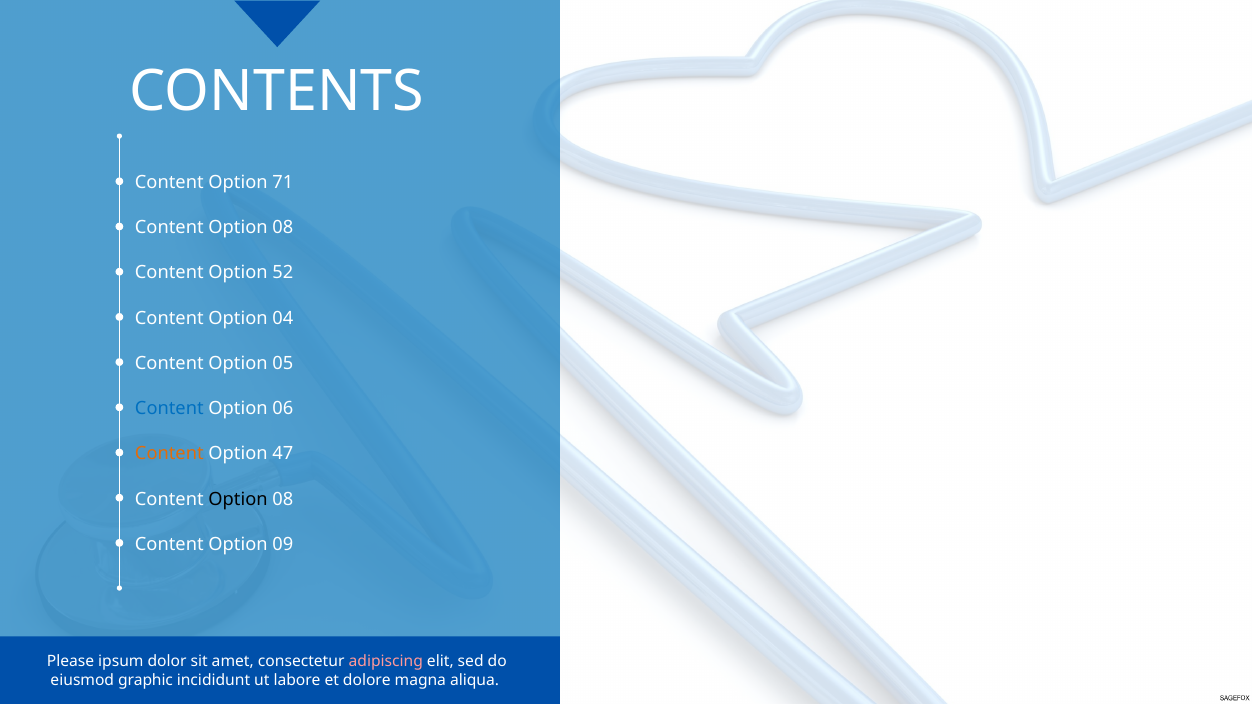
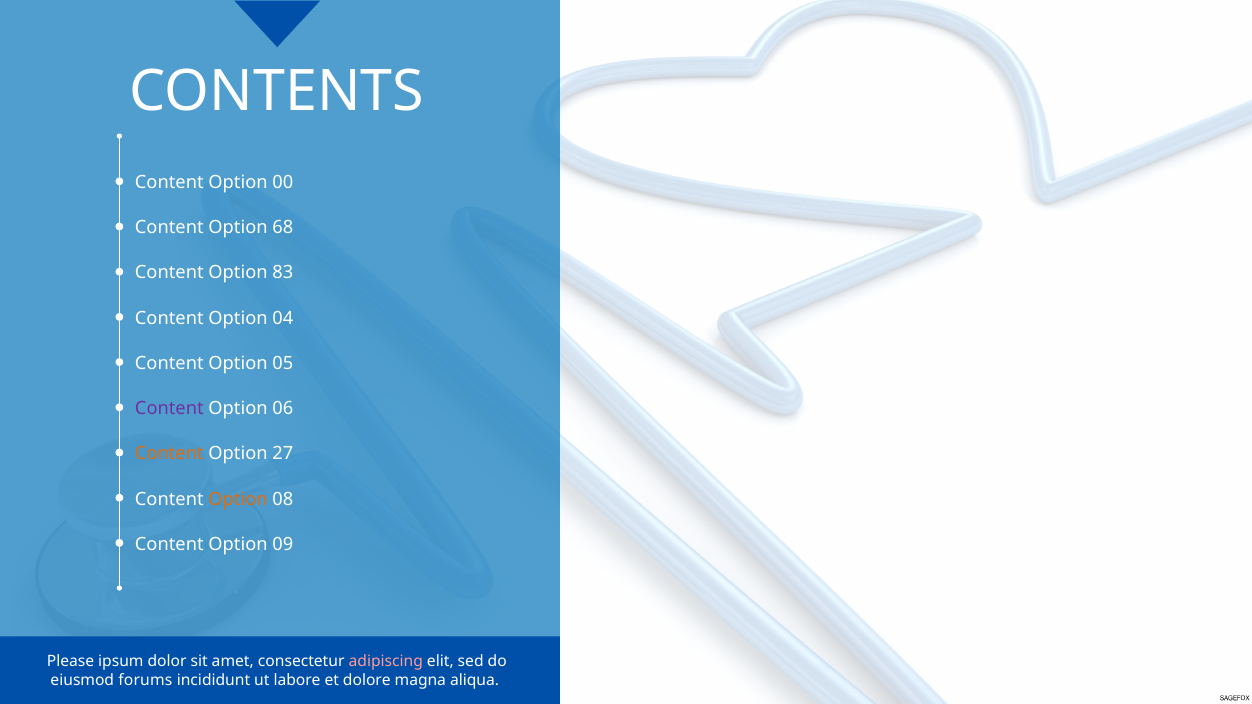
71: 71 -> 00
08 at (283, 228): 08 -> 68
52: 52 -> 83
Content at (169, 409) colour: blue -> purple
47: 47 -> 27
Option at (238, 499) colour: black -> orange
graphic: graphic -> forums
